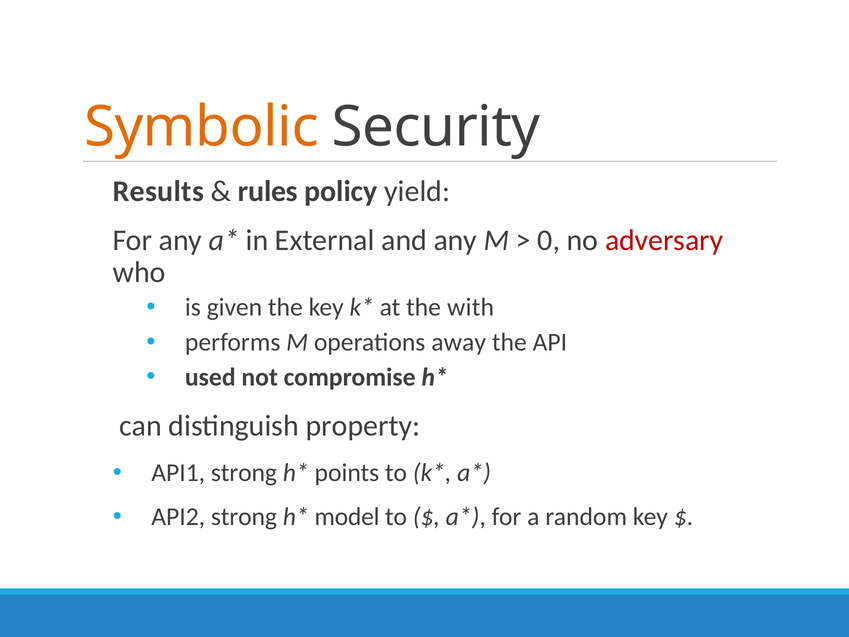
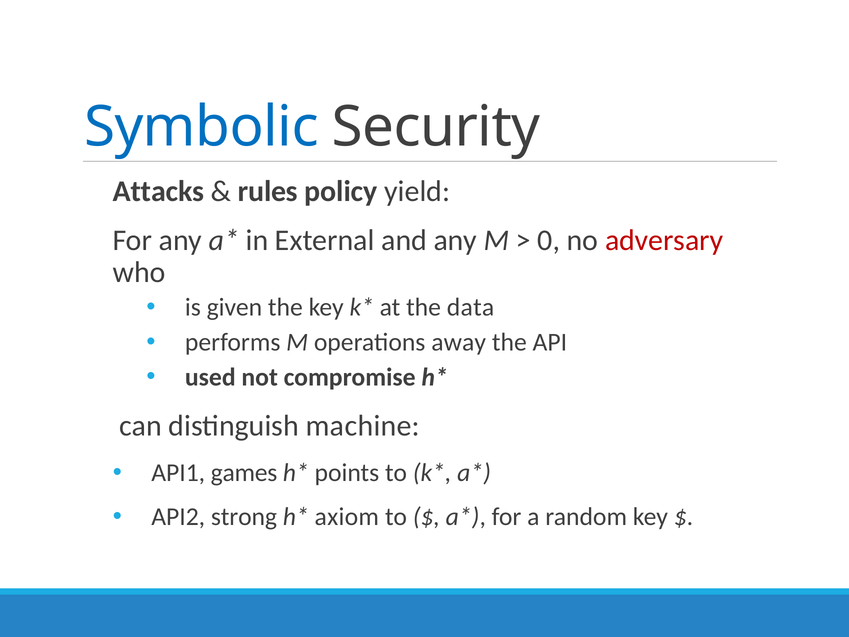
Symbolic colour: orange -> blue
Results: Results -> Attacks
with: with -> data
property: property -> machine
API1 strong: strong -> games
model: model -> axiom
